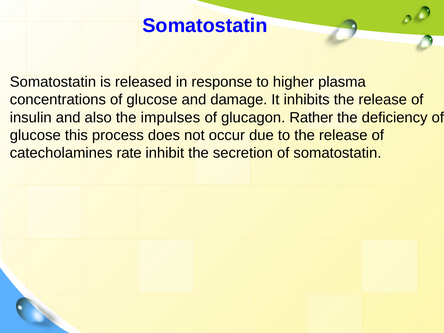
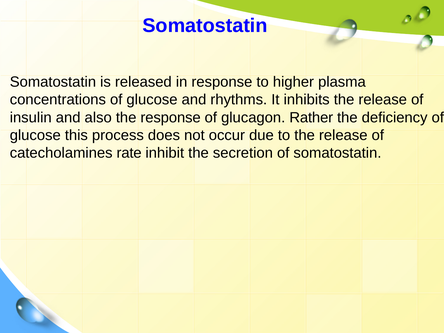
damage: damage -> rhythms
the impulses: impulses -> response
